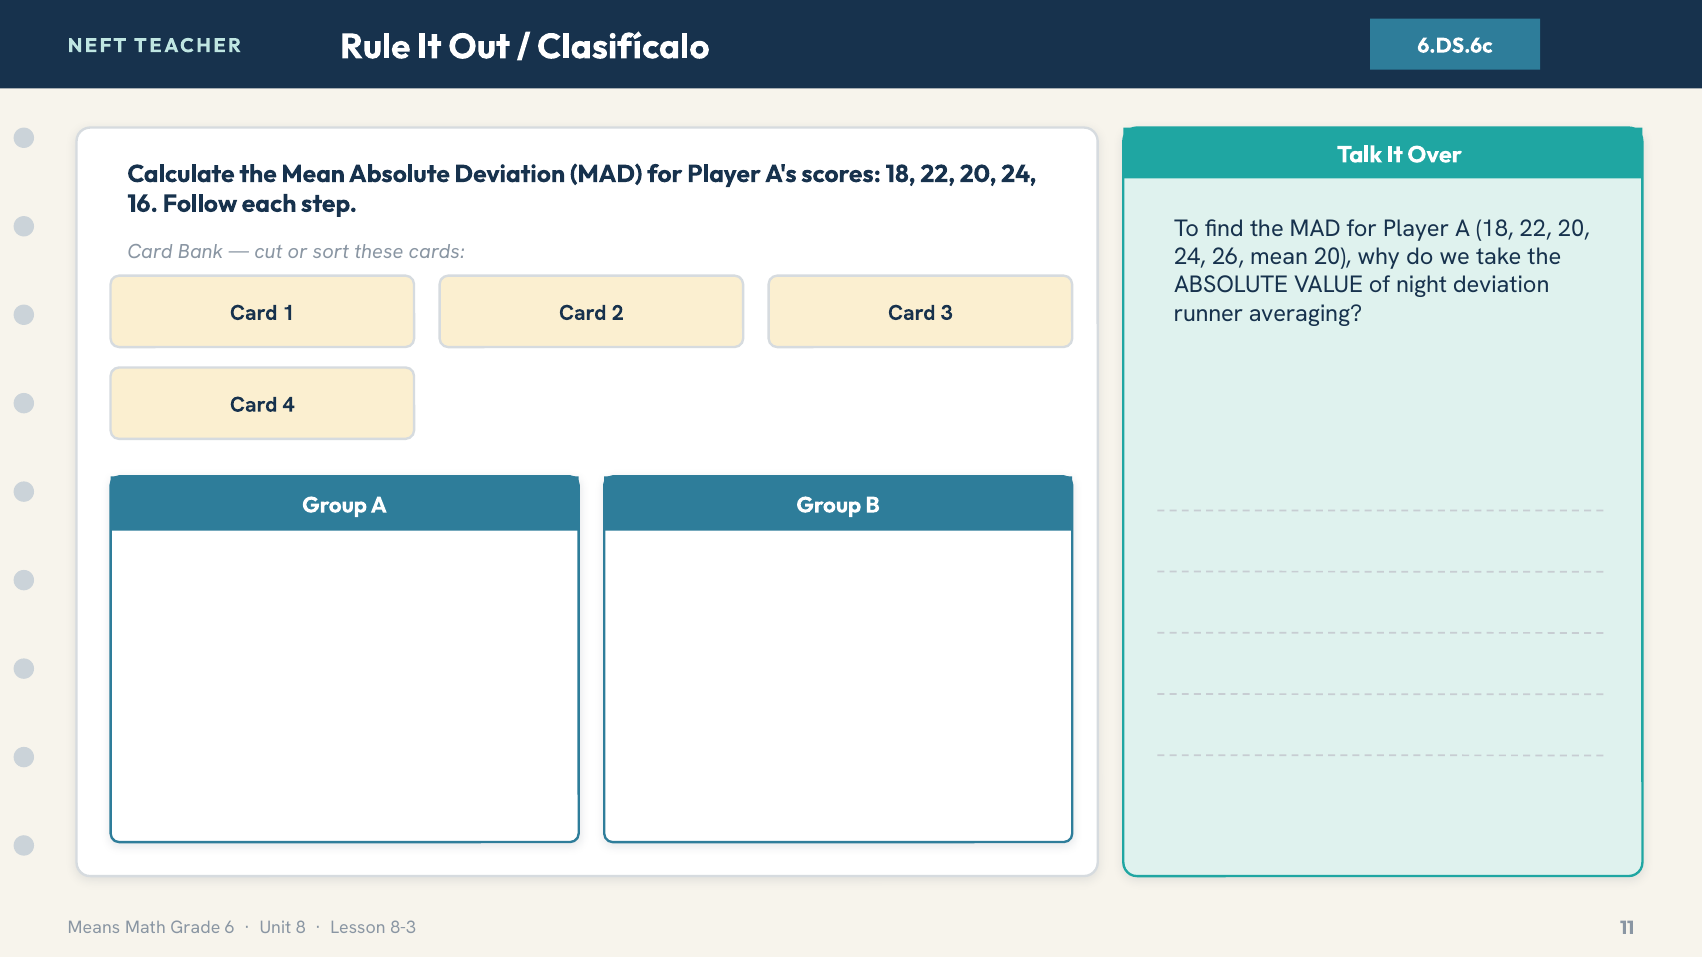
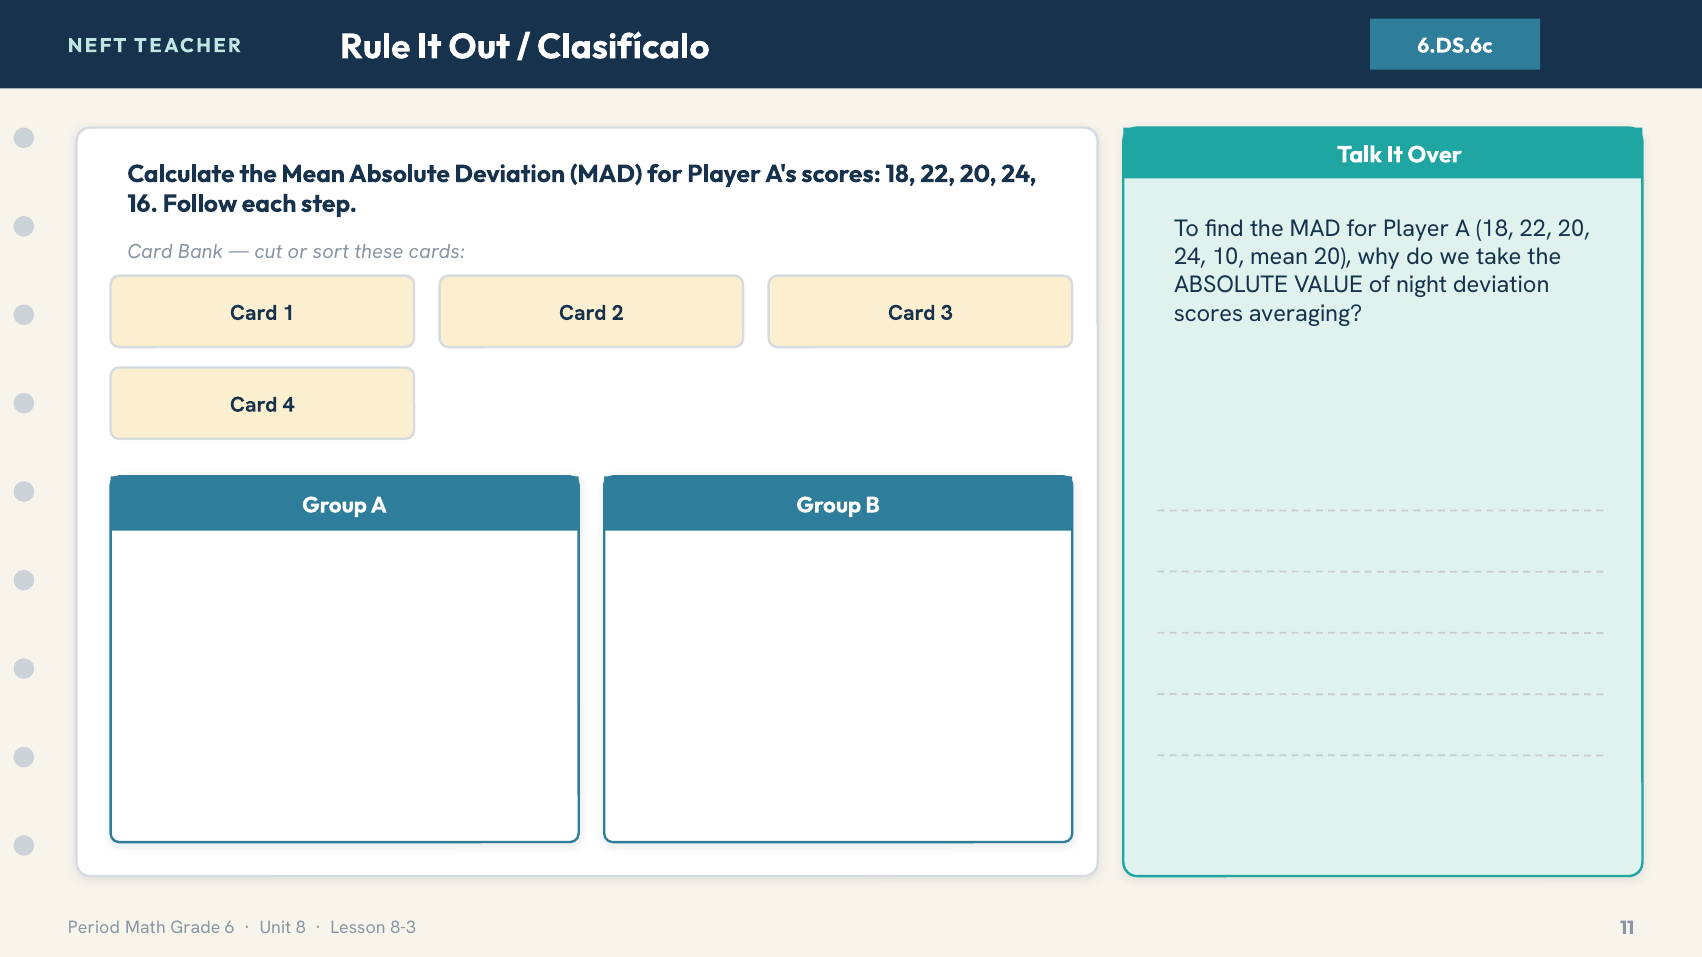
26: 26 -> 10
runner at (1208, 314): runner -> scores
Means: Means -> Period
